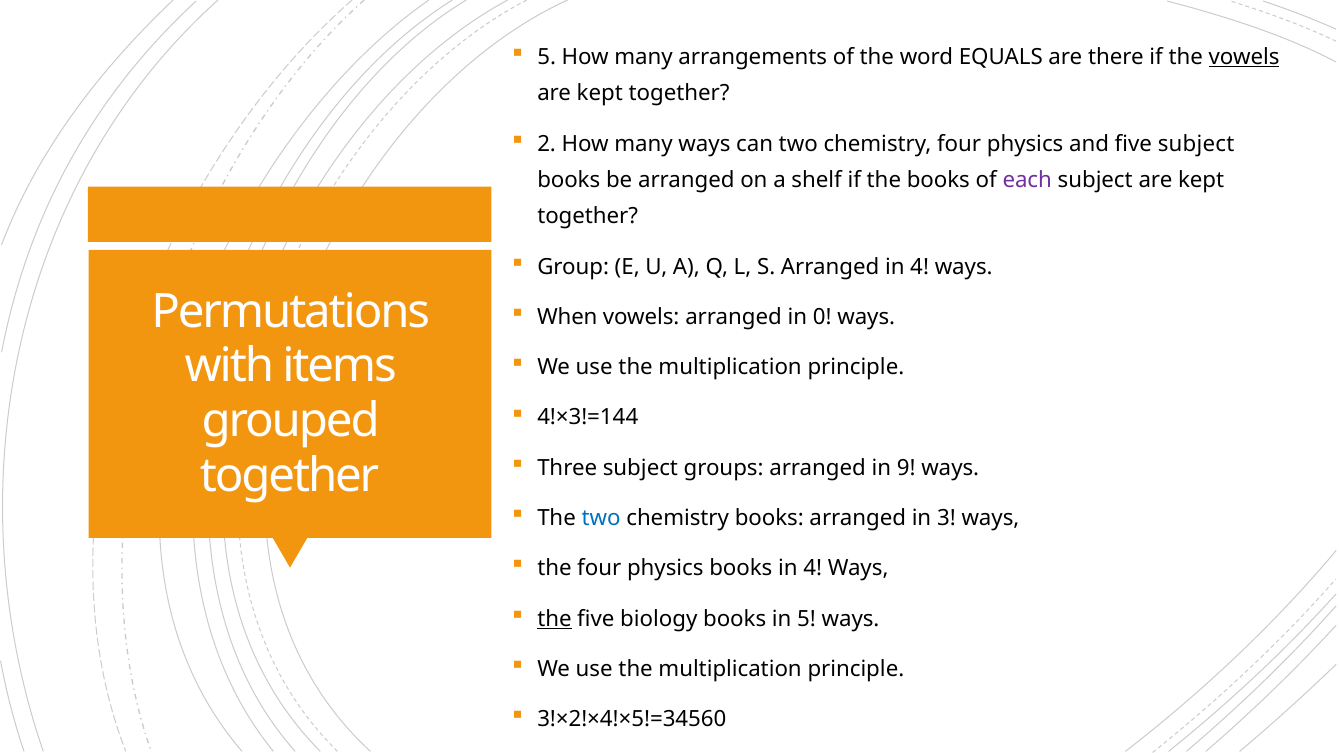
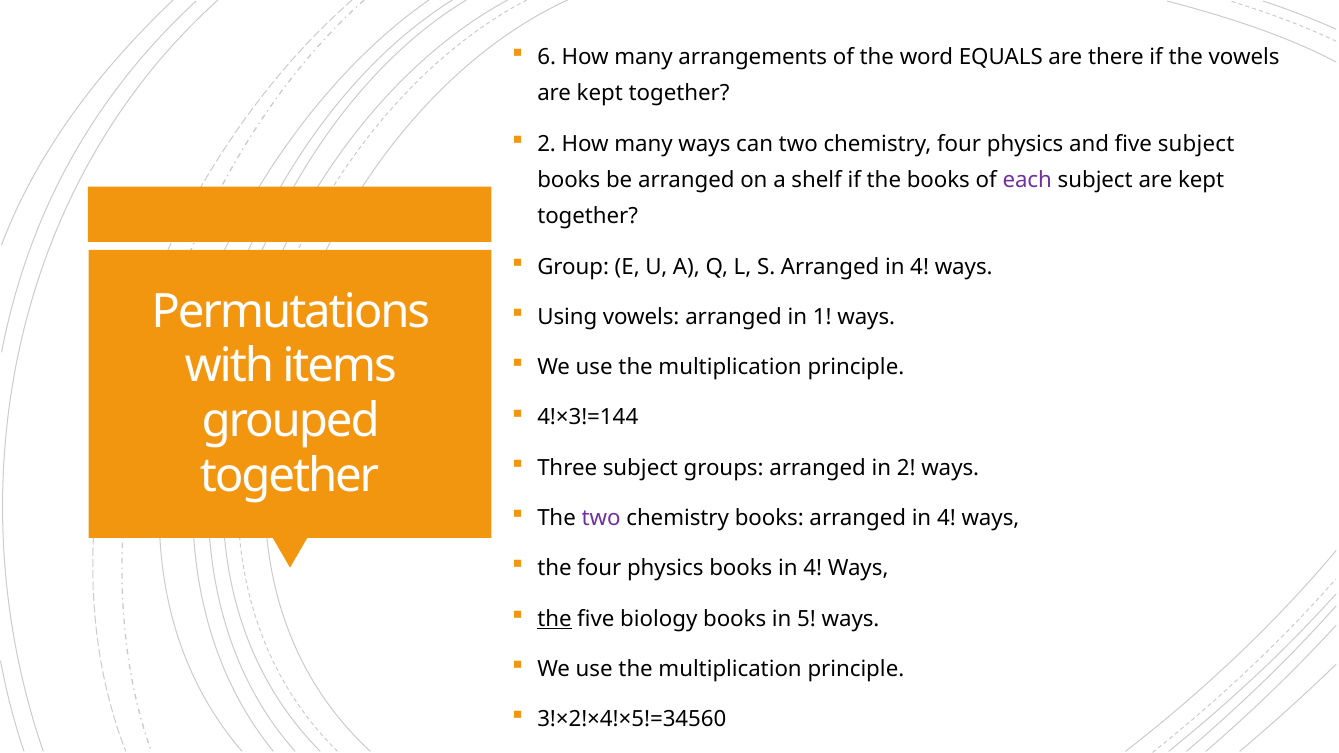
5 at (547, 57): 5 -> 6
vowels at (1244, 57) underline: present -> none
When: When -> Using
0: 0 -> 1
in 9: 9 -> 2
two at (601, 518) colour: blue -> purple
books arranged in 3: 3 -> 4
